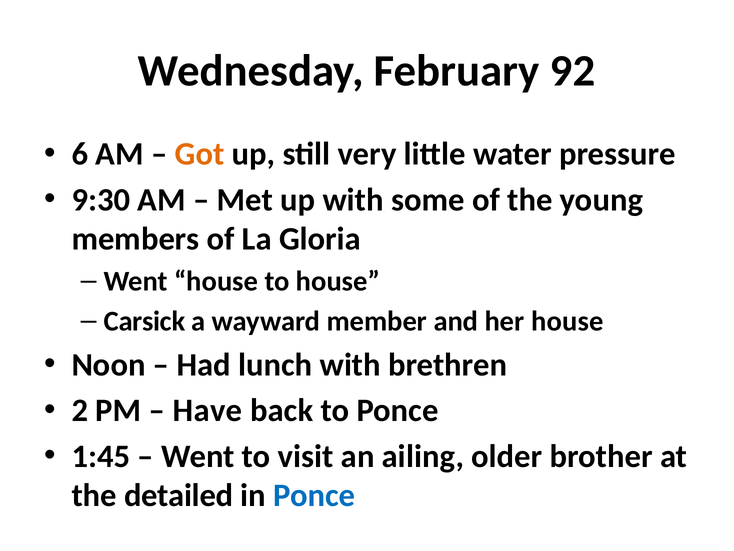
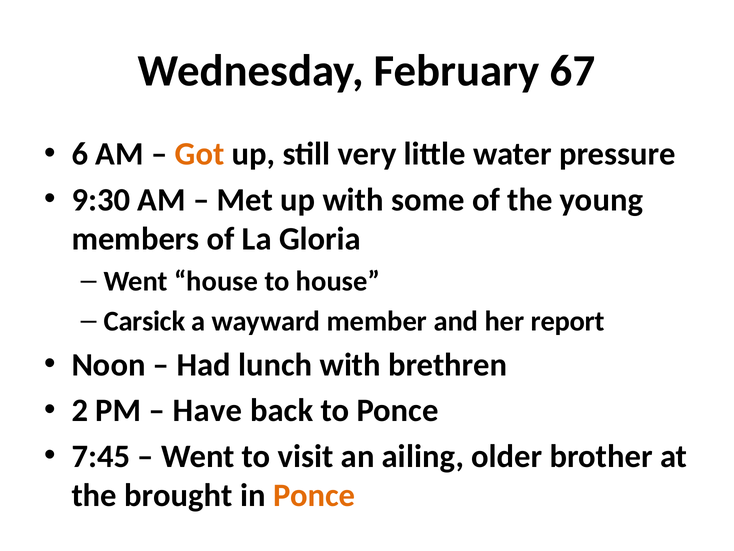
92: 92 -> 67
her house: house -> report
1:45: 1:45 -> 7:45
detailed: detailed -> brought
Ponce at (314, 495) colour: blue -> orange
